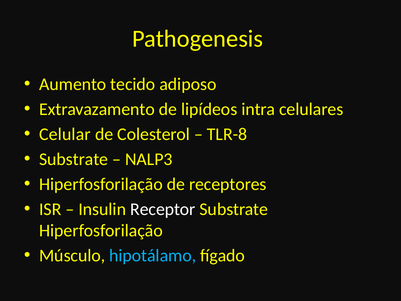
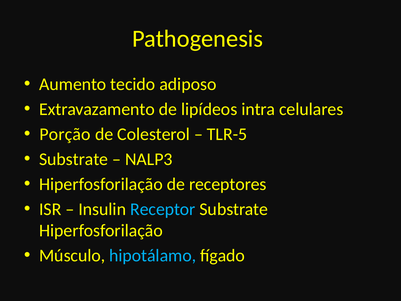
Celular: Celular -> Porção
TLR-8: TLR-8 -> TLR-5
Receptor colour: white -> light blue
